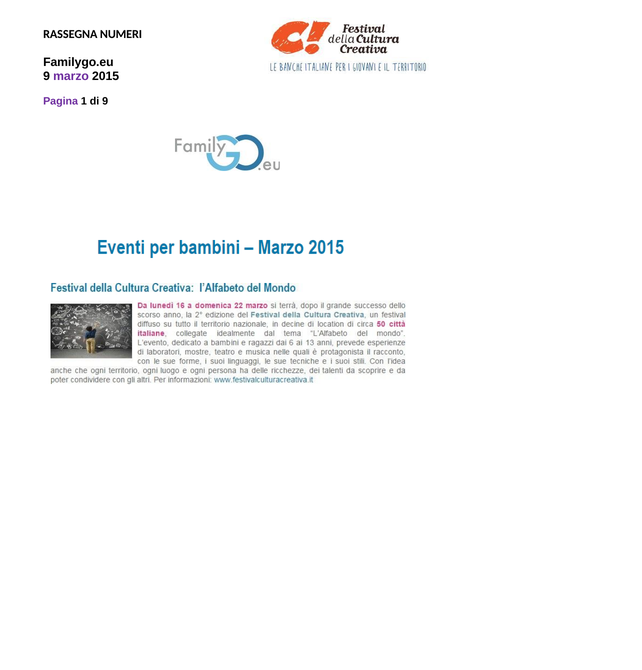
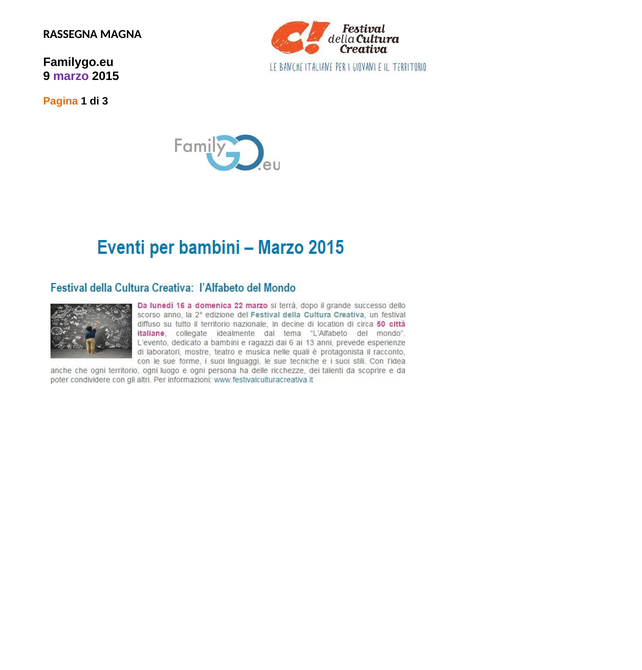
NUMERI: NUMERI -> MAGNA
Pagina colour: purple -> orange
di 9: 9 -> 3
